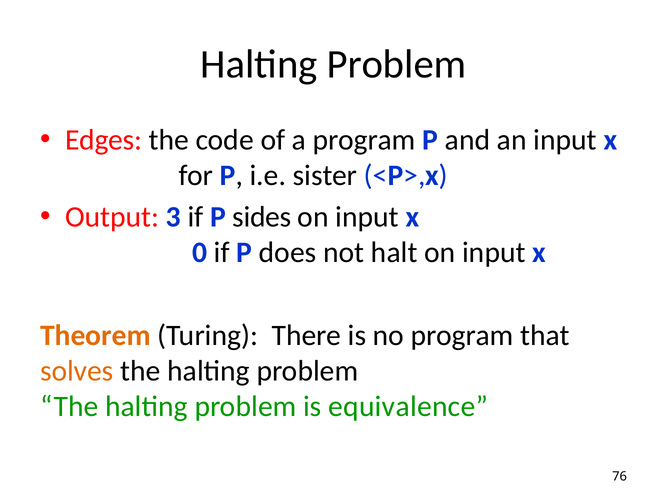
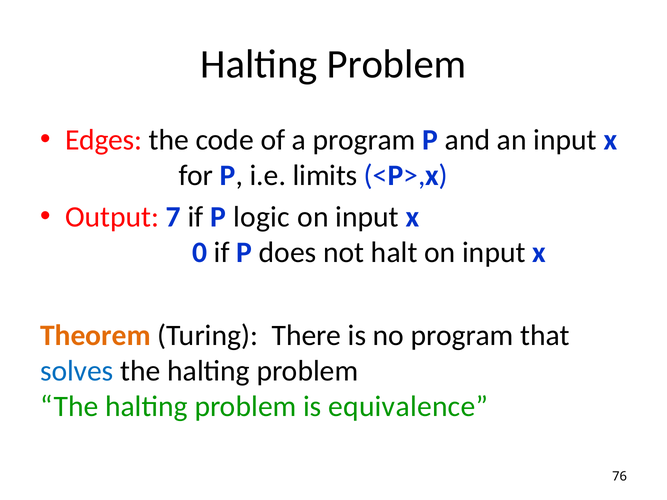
sister: sister -> limits
3: 3 -> 7
sides: sides -> logic
solves colour: orange -> blue
